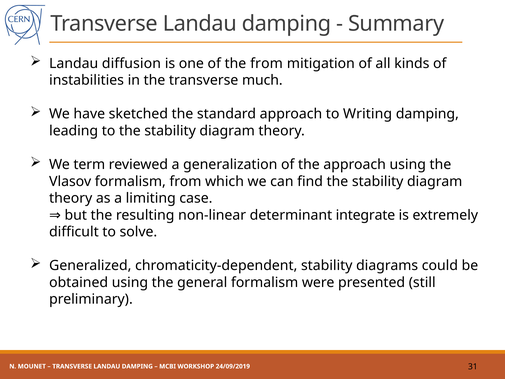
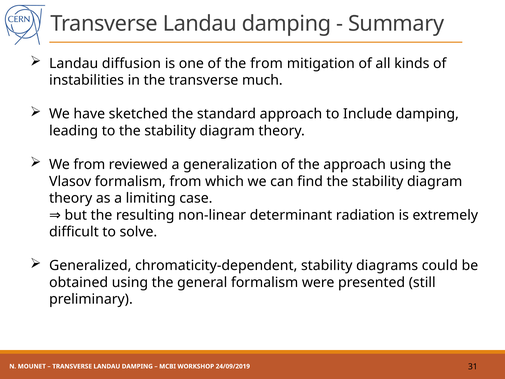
Writing: Writing -> Include
We term: term -> from
integrate: integrate -> radiation
